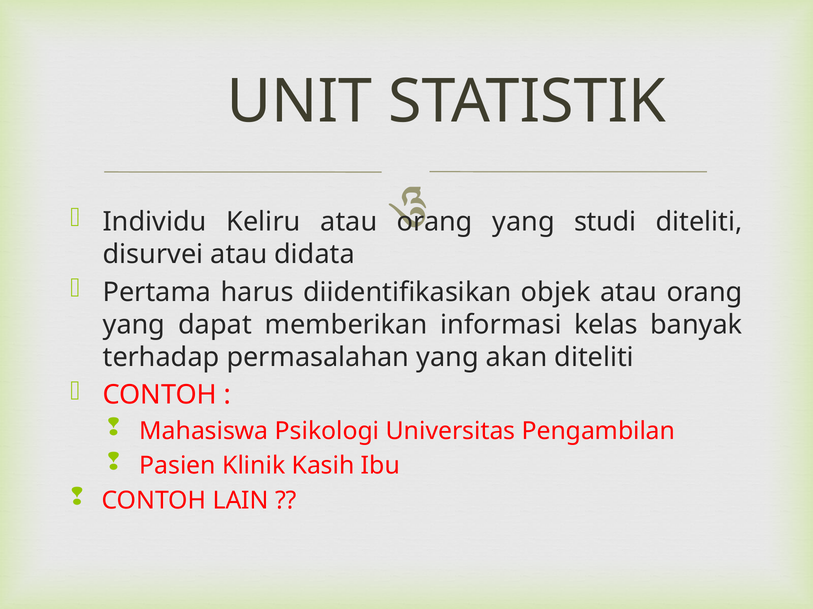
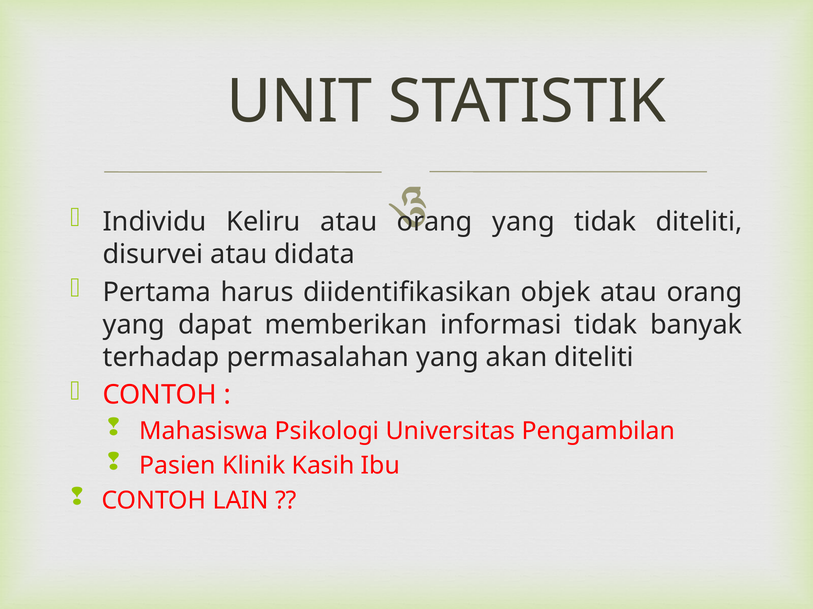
yang studi: studi -> tidak
informasi kelas: kelas -> tidak
